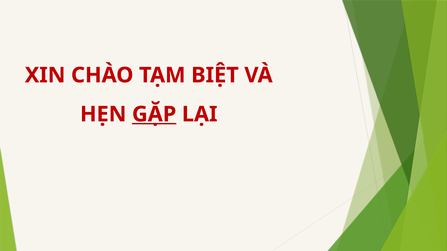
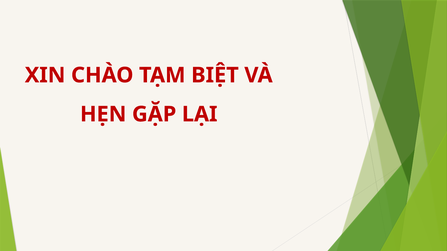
GẶP underline: present -> none
